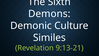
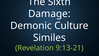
Demons: Demons -> Damage
